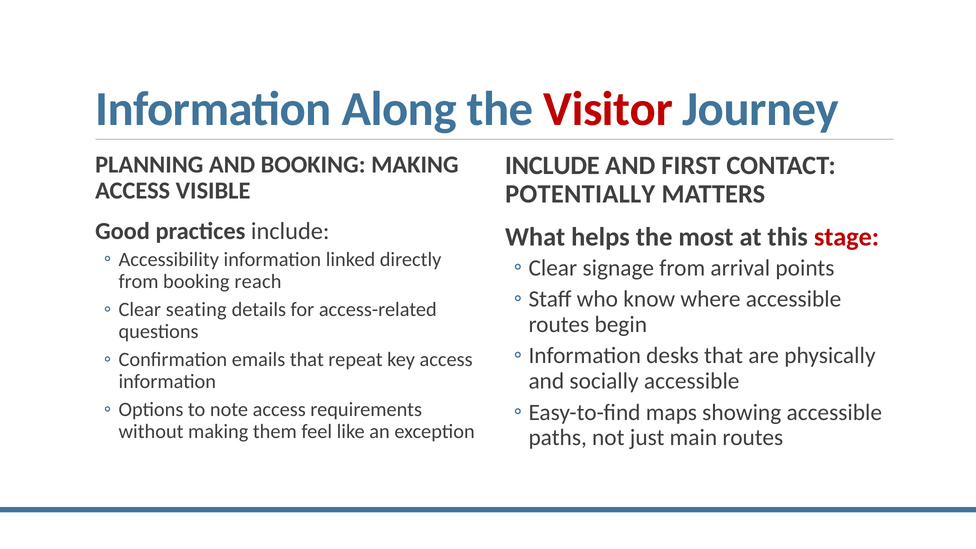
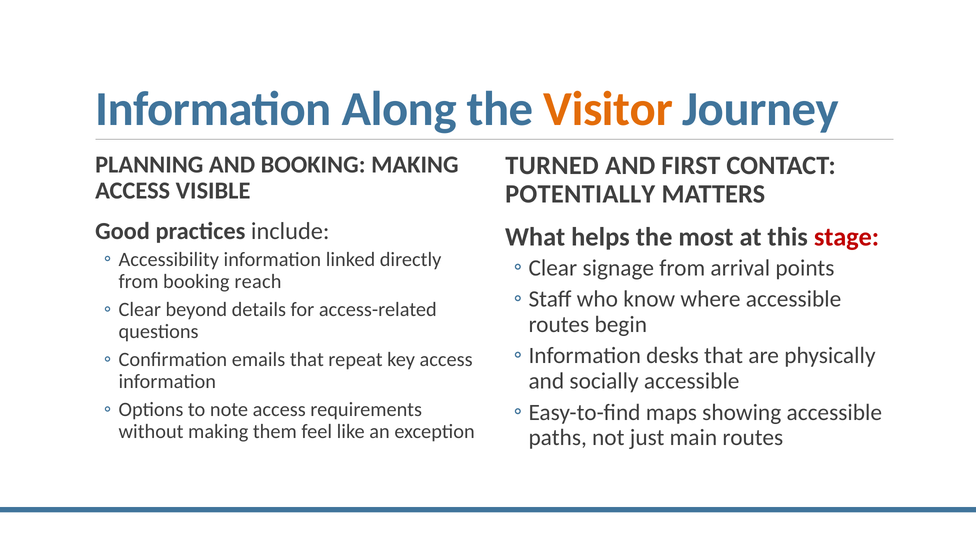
Visitor colour: red -> orange
INCLUDE at (552, 166): INCLUDE -> TURNED
seating: seating -> beyond
